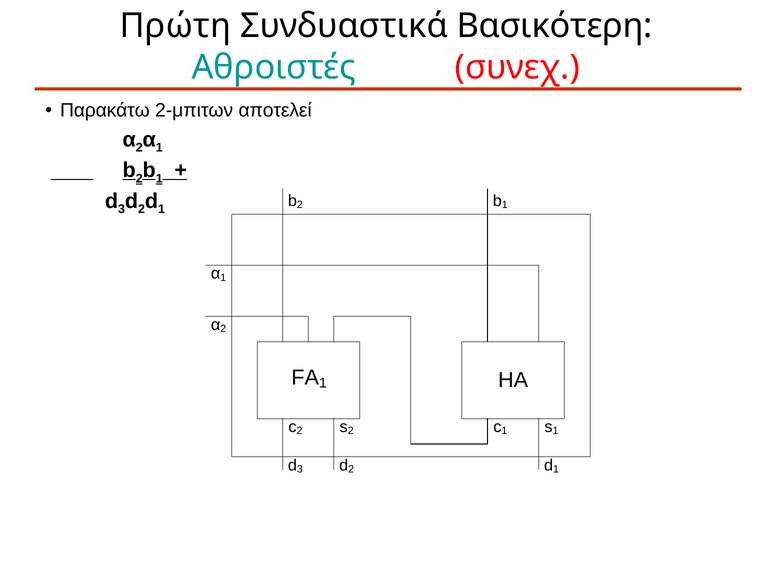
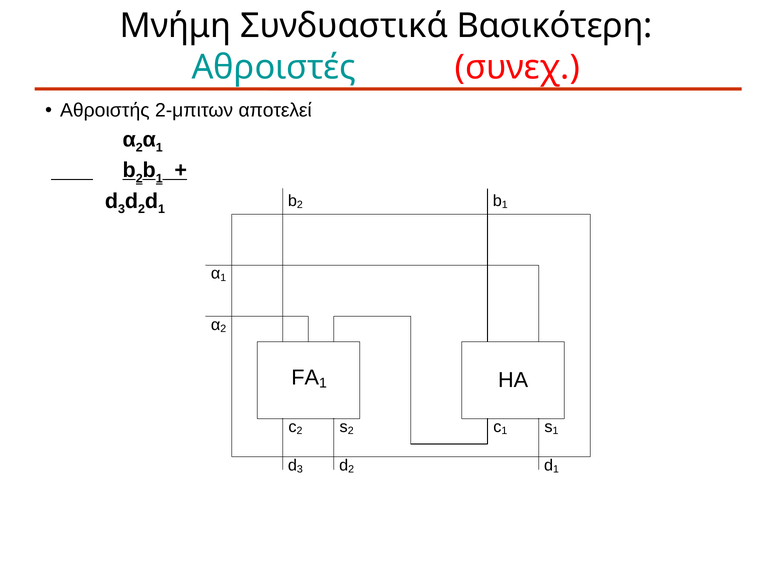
Πρώτη: Πρώτη -> Μνήμη
Παρακάτω: Παρακάτω -> Αθροιστής
